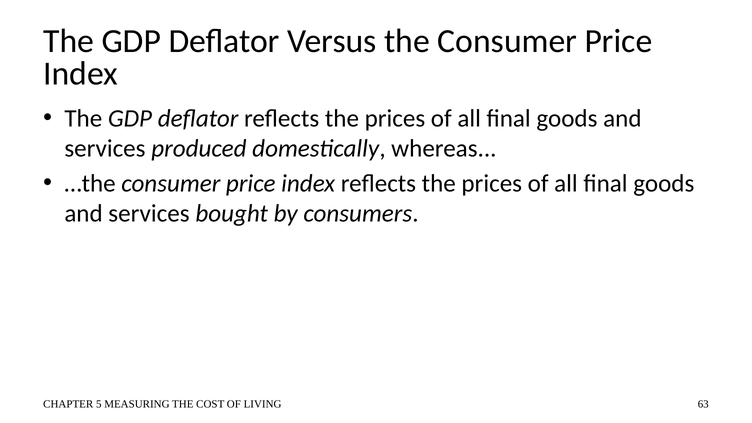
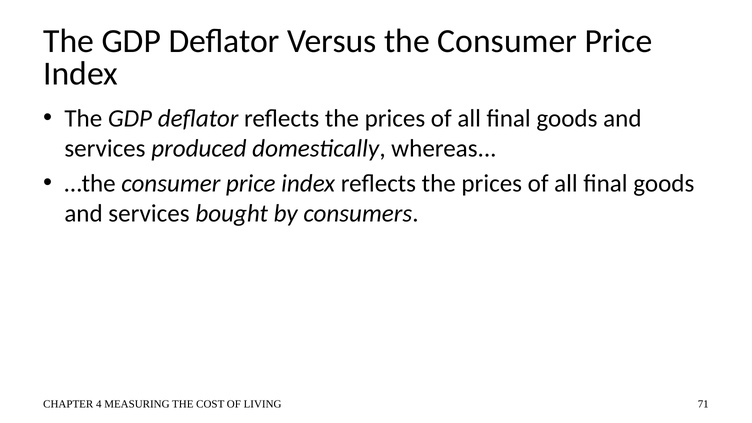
5: 5 -> 4
63: 63 -> 71
